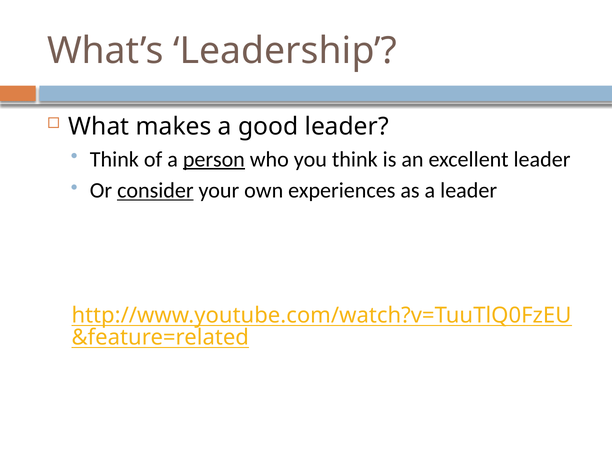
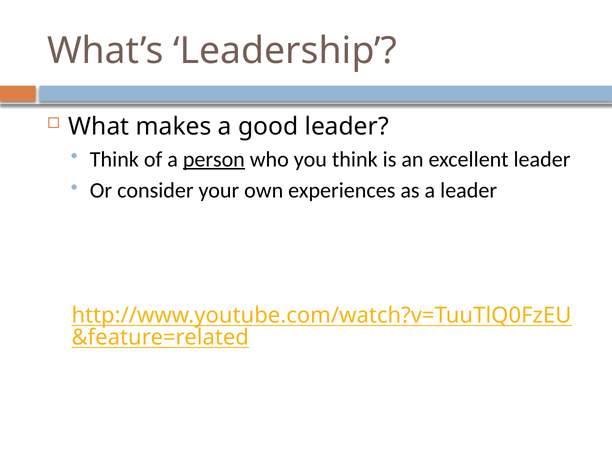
consider underline: present -> none
